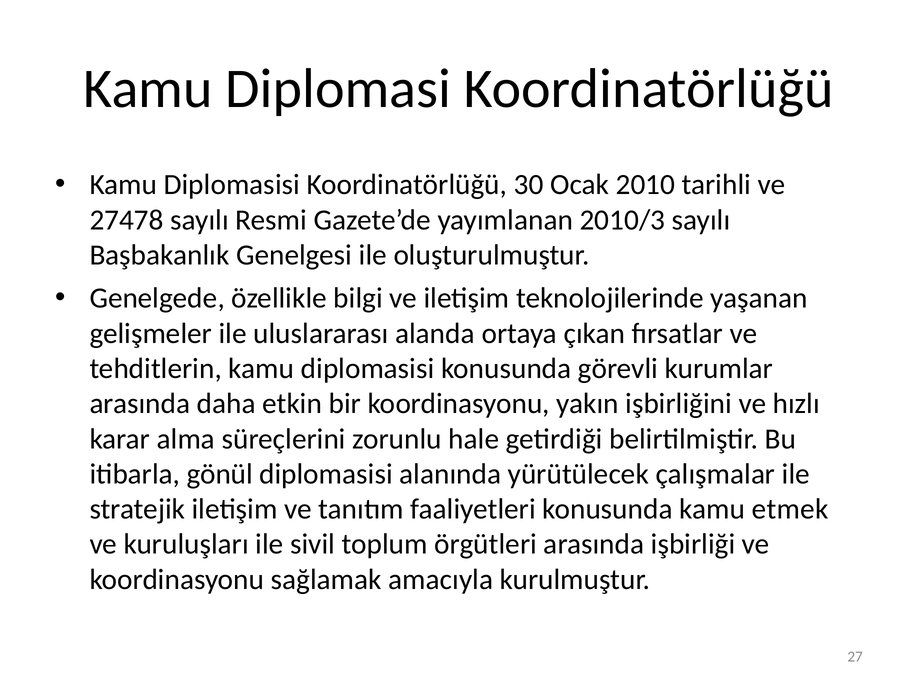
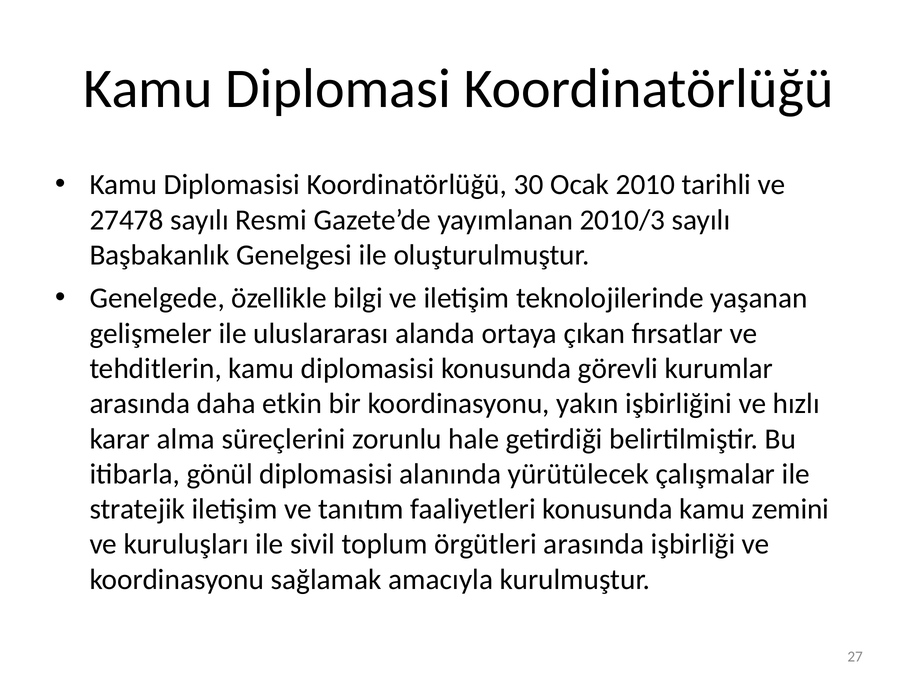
etmek: etmek -> zemini
